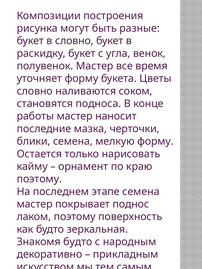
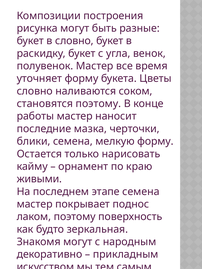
становятся подноса: подноса -> поэтому
поэтому at (39, 179): поэтому -> живыми
Знакомя будто: будто -> могут
